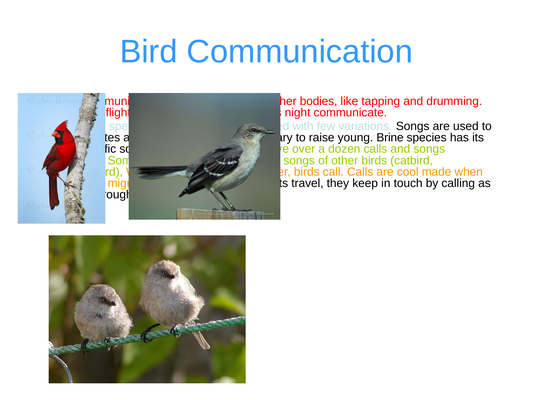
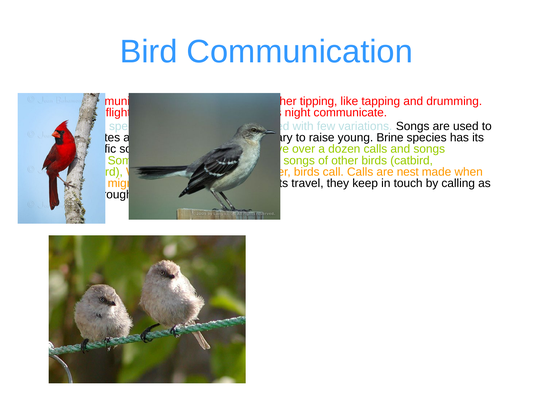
bodies: bodies -> tipping
cool: cool -> nest
